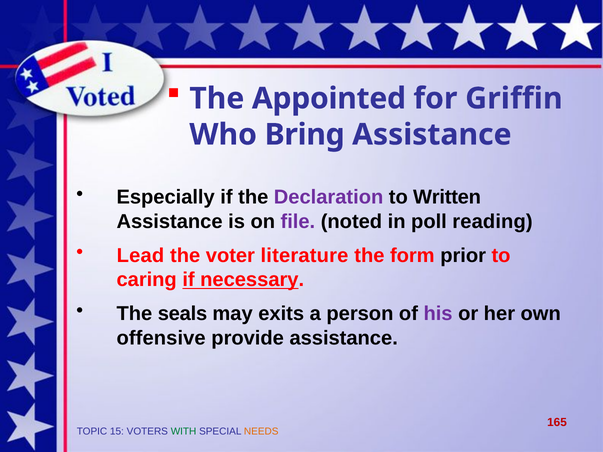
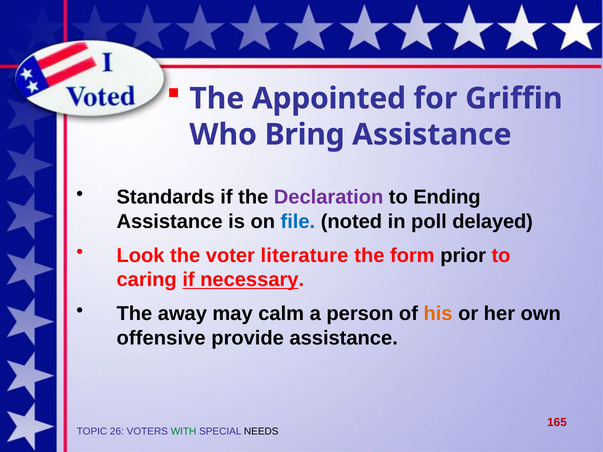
Especially: Especially -> Standards
Written: Written -> Ending
file colour: purple -> blue
reading: reading -> delayed
Lead: Lead -> Look
seals: seals -> away
exits: exits -> calm
his colour: purple -> orange
15: 15 -> 26
NEEDS colour: orange -> black
